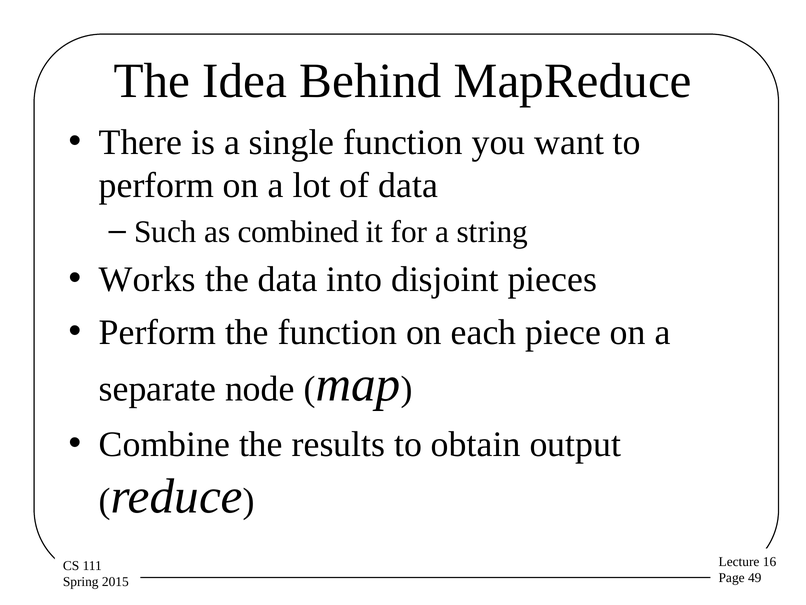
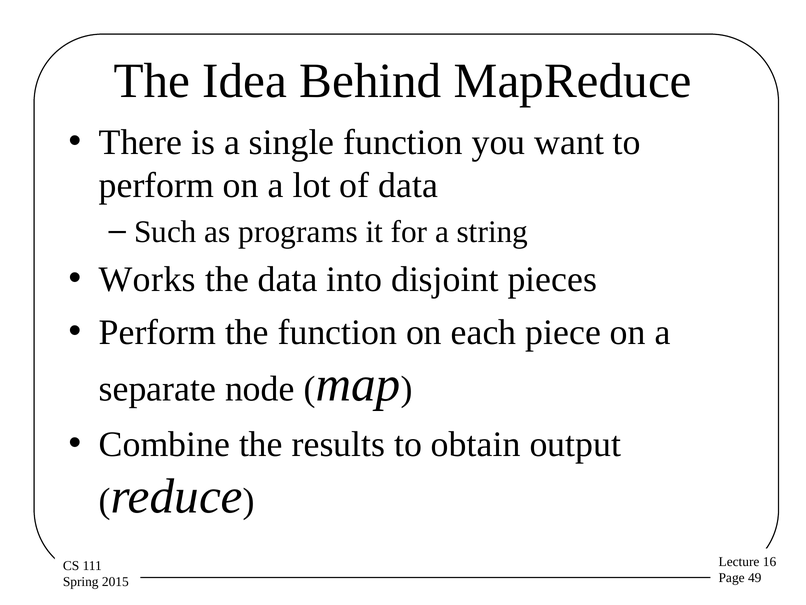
combined: combined -> programs
